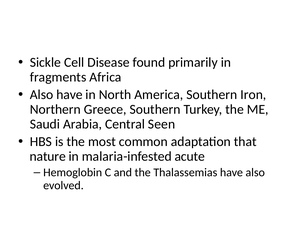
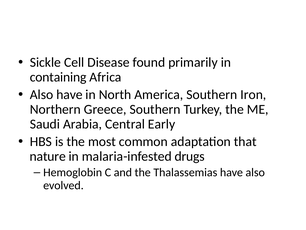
fragments: fragments -> containing
Seen: Seen -> Early
acute: acute -> drugs
